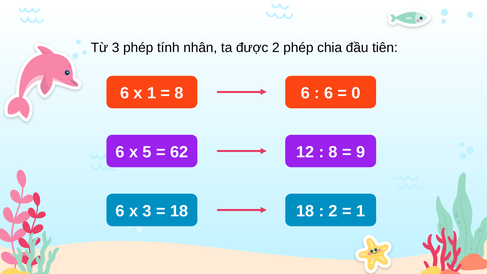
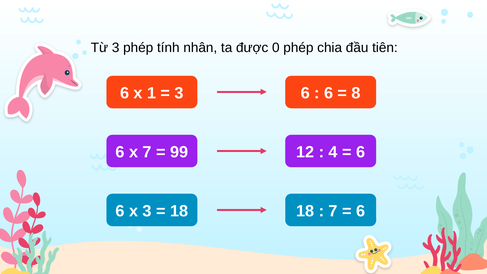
được 2: 2 -> 0
8 at (179, 93): 8 -> 3
0: 0 -> 8
x 5: 5 -> 7
62: 62 -> 99
8 at (333, 152): 8 -> 4
9 at (361, 152): 9 -> 6
2 at (333, 211): 2 -> 7
1 at (361, 211): 1 -> 6
